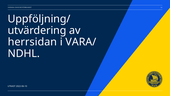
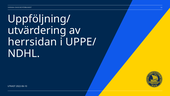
VARA/: VARA/ -> UPPE/
